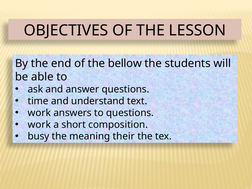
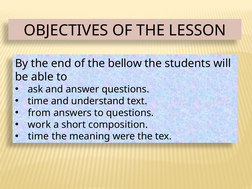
work at (39, 113): work -> from
busy at (38, 136): busy -> time
their: their -> were
